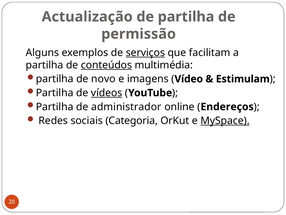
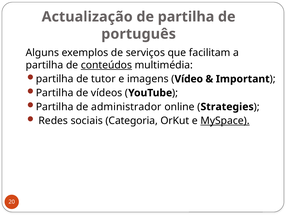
permissão: permissão -> português
serviços underline: present -> none
novo: novo -> tutor
Estimulam: Estimulam -> Important
vídeos underline: present -> none
Endereços: Endereços -> Strategies
